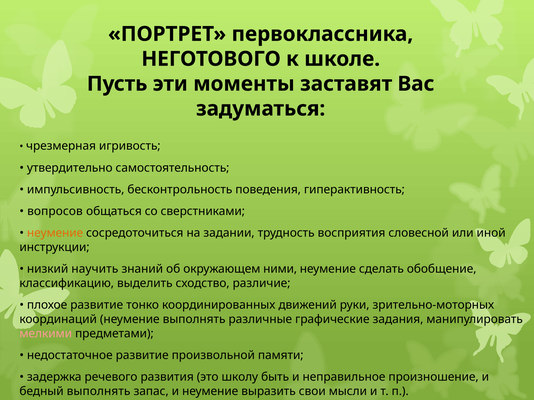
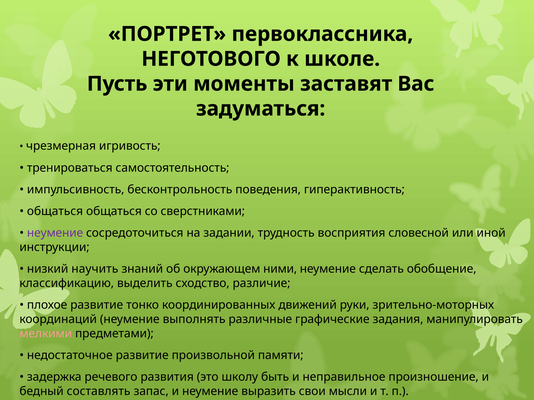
утвердительно: утвердительно -> тренироваться
вопросов at (55, 212): вопросов -> общаться
неумение at (55, 233) colour: orange -> purple
бедный выполнять: выполнять -> составлять
